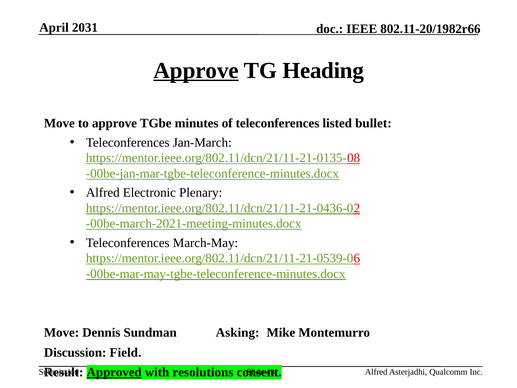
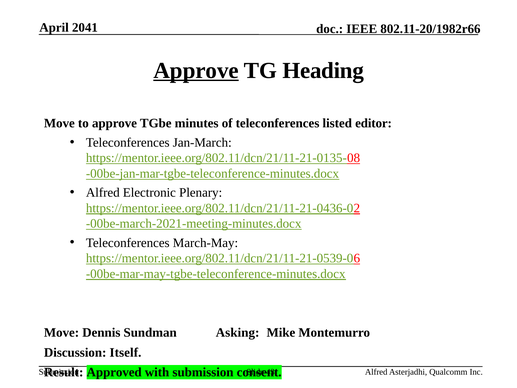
2031: 2031 -> 2041
bullet: bullet -> editor
Field: Field -> Itself
Approved underline: present -> none
with resolutions: resolutions -> submission
